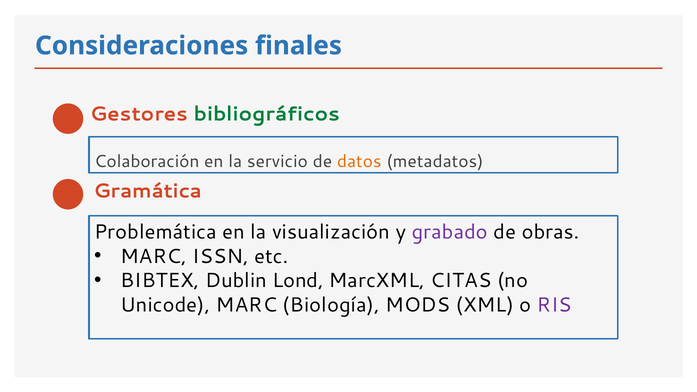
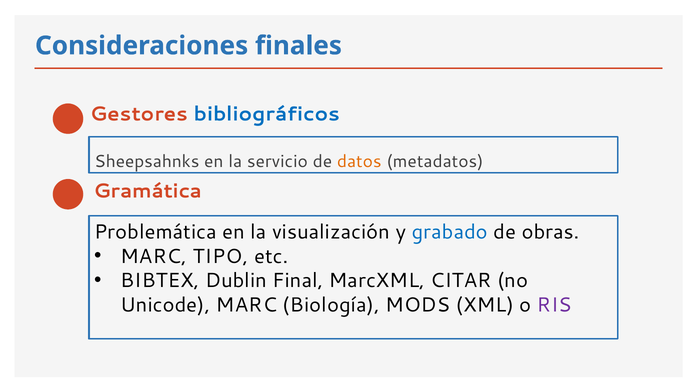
bibliográficos colour: green -> blue
Colaboración: Colaboración -> Sheepsahnks
grabado colour: purple -> blue
ISSN: ISSN -> TIPO
Lond: Lond -> Final
CITAS: CITAS -> CITAR
